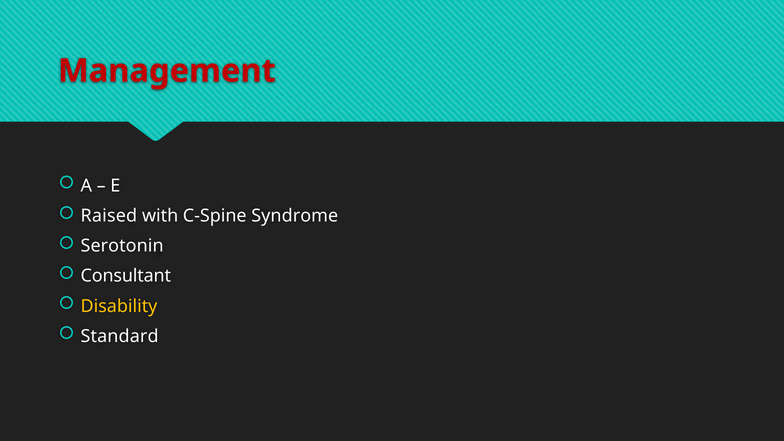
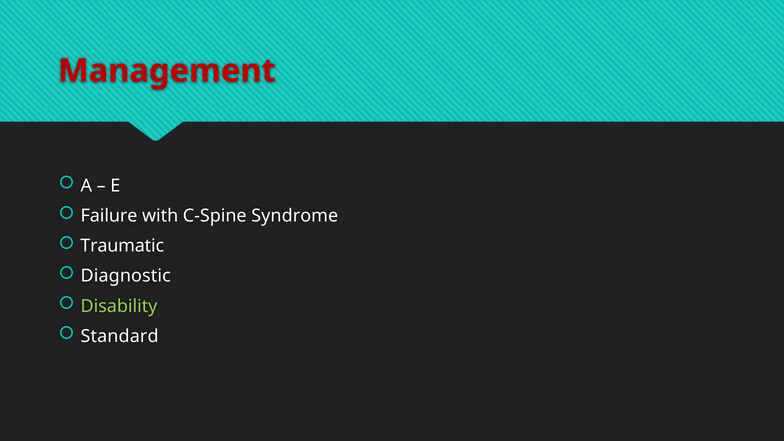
Raised: Raised -> Failure
Serotonin: Serotonin -> Traumatic
Consultant: Consultant -> Diagnostic
Disability colour: yellow -> light green
